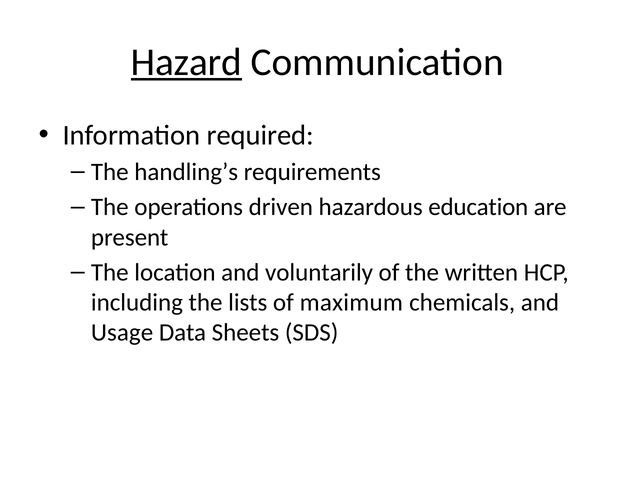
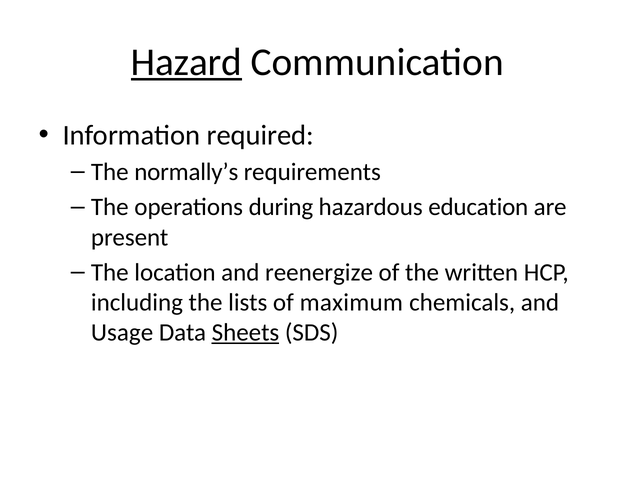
handling’s: handling’s -> normally’s
driven: driven -> during
voluntarily: voluntarily -> reenergize
Sheets underline: none -> present
